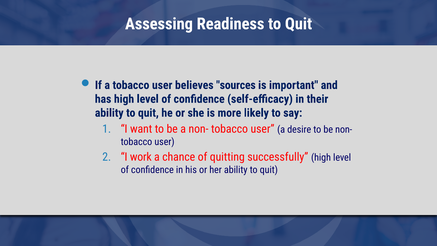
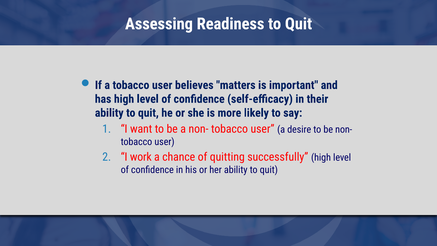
sources: sources -> matters
